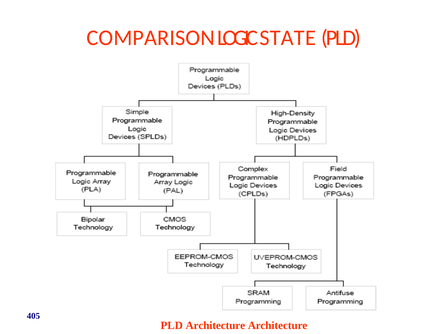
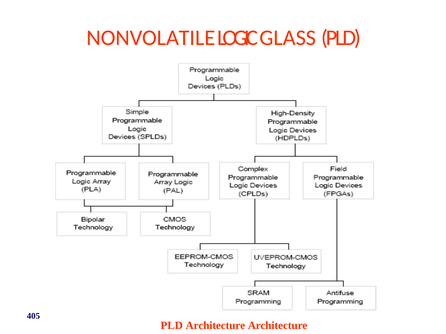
COMPARISON: COMPARISON -> NONVOLATILE
STATE: STATE -> GLASS
